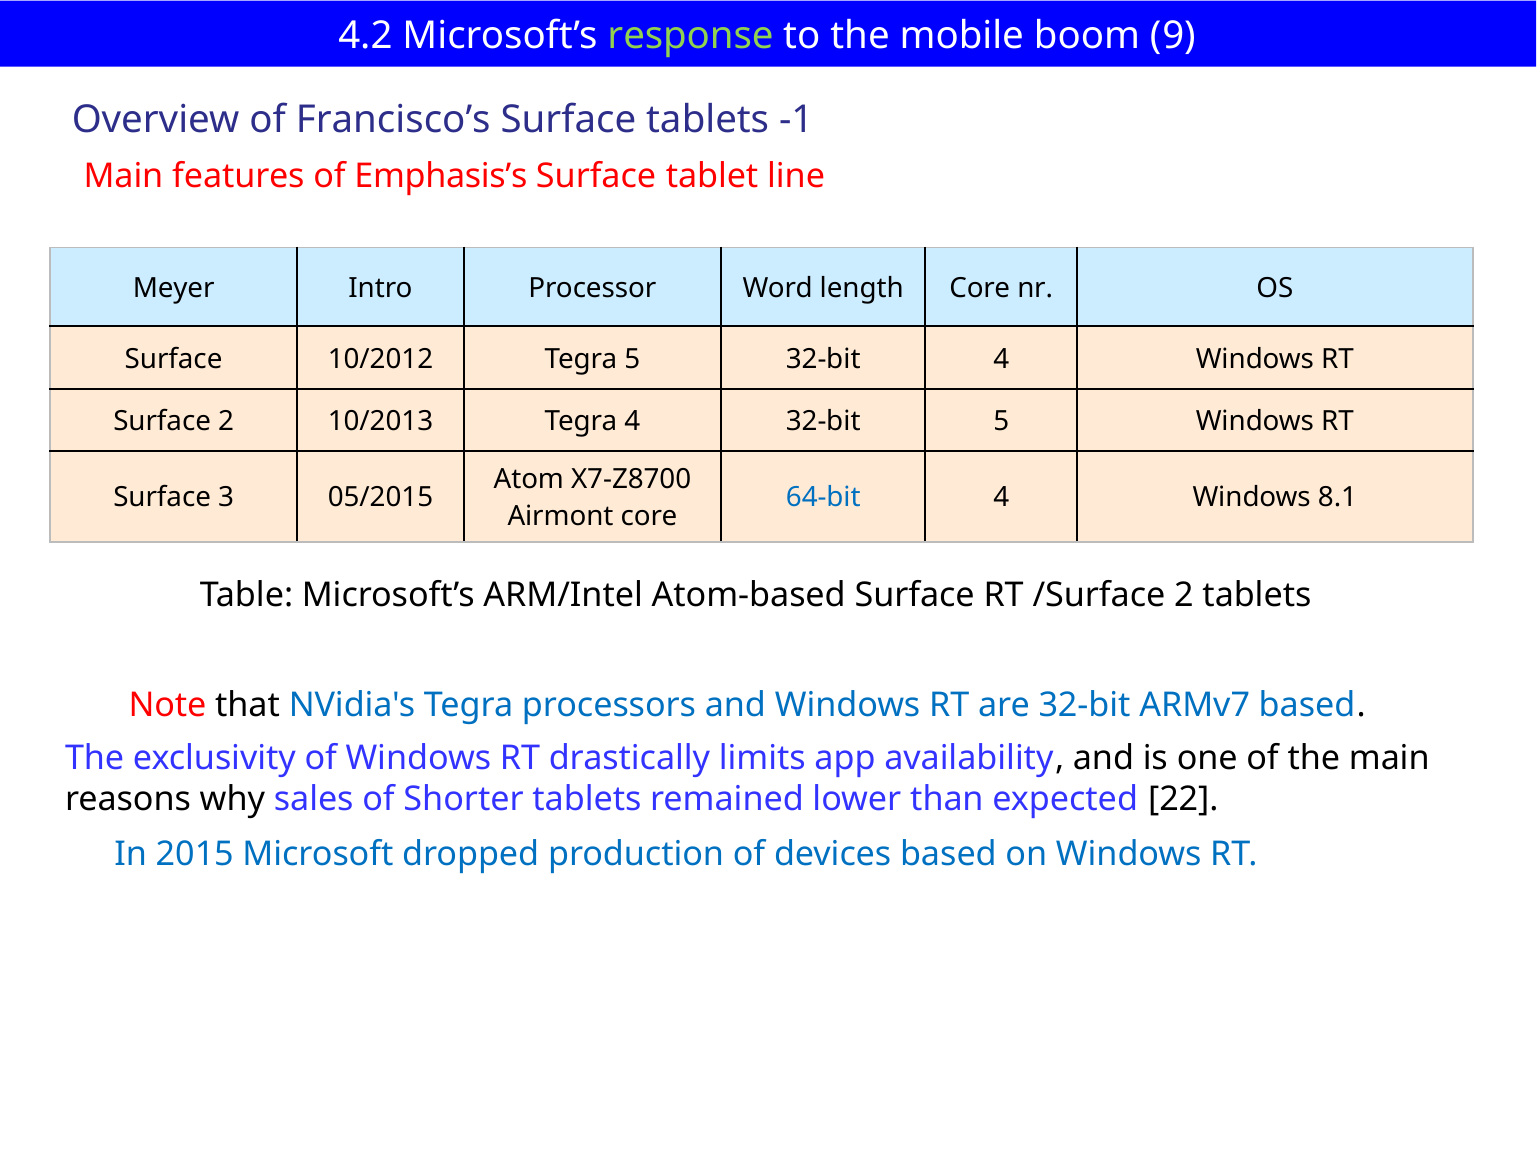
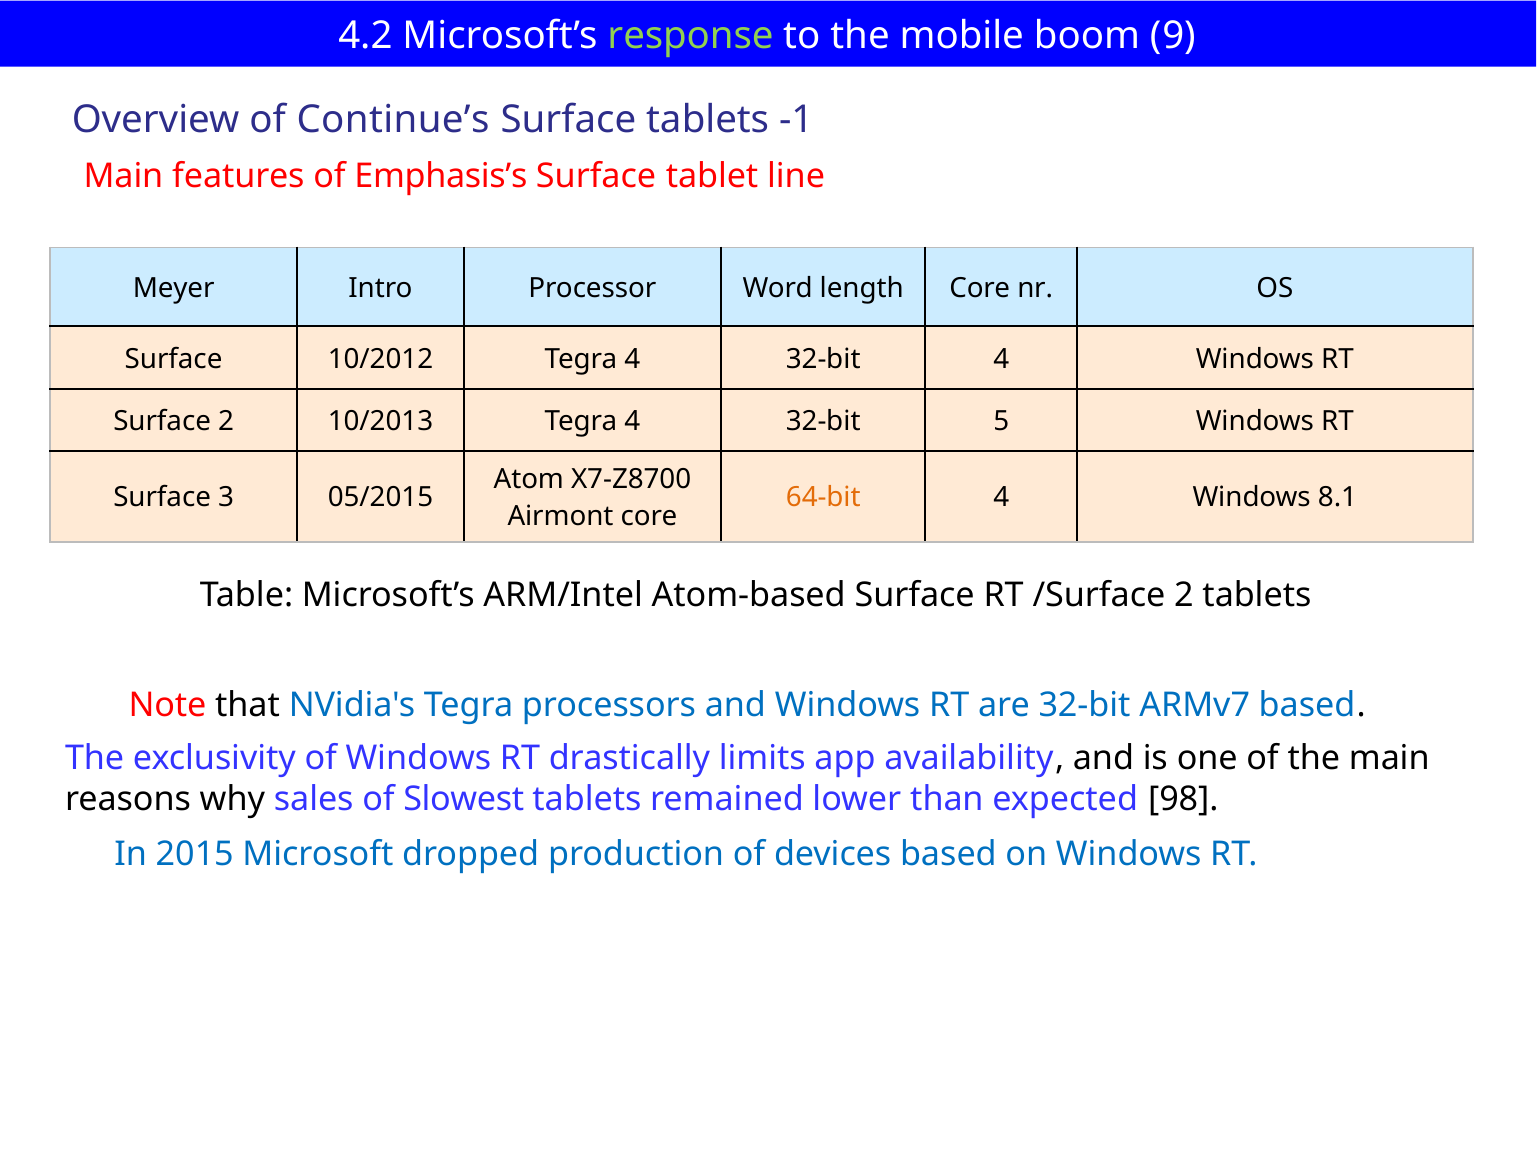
Francisco’s: Francisco’s -> Continue’s
10/2012 Tegra 5: 5 -> 4
64-bit colour: blue -> orange
Shorter: Shorter -> Slowest
22: 22 -> 98
